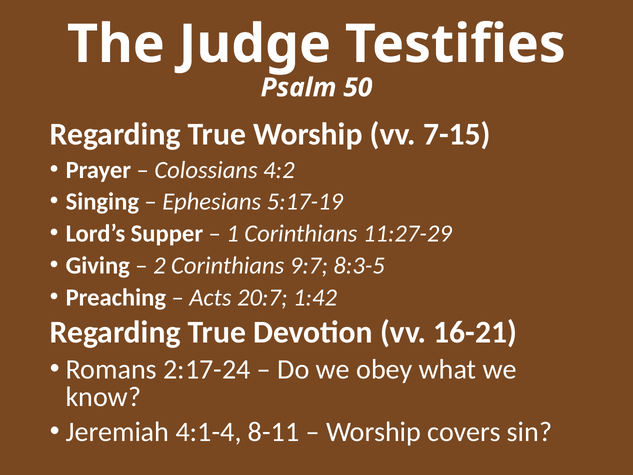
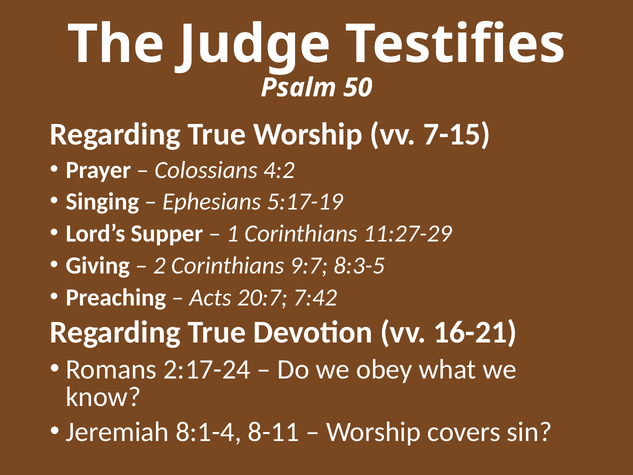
1:42: 1:42 -> 7:42
4:1-4: 4:1-4 -> 8:1-4
